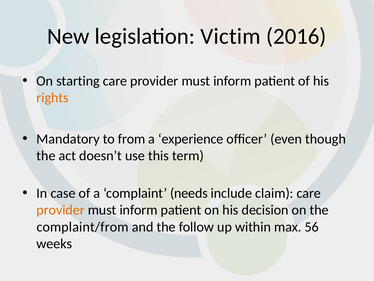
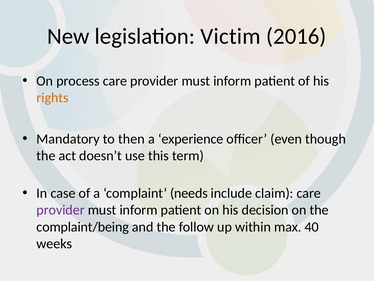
starting: starting -> process
from: from -> then
provider at (61, 210) colour: orange -> purple
complaint/from: complaint/from -> complaint/being
56: 56 -> 40
